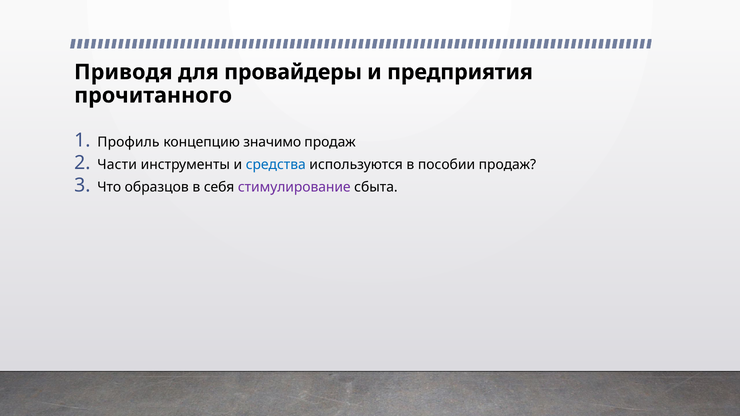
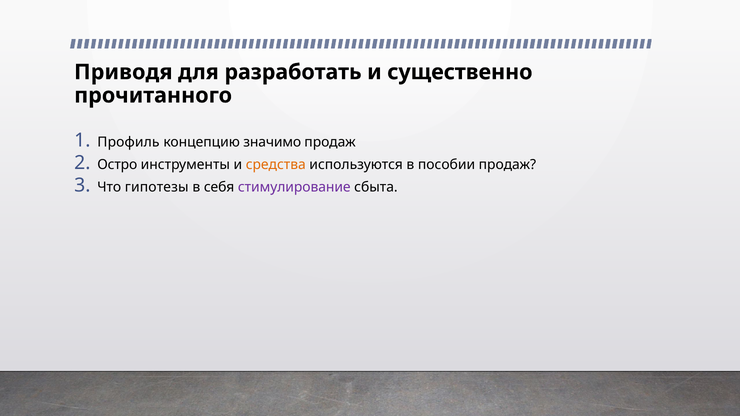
провайдеры: провайдеры -> разработать
предприятия: предприятия -> существенно
Части: Части -> Остро
средства colour: blue -> orange
образцов: образцов -> гипотезы
